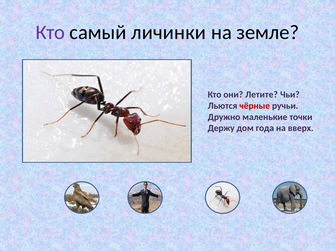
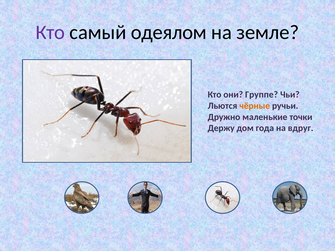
личинки: личинки -> одеялом
Летите: Летите -> Группе
чёрные colour: red -> orange
вверх: вверх -> вдруг
